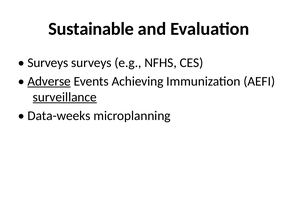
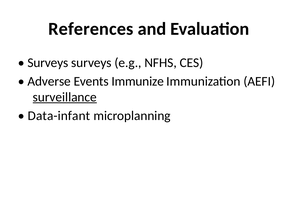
Sustainable: Sustainable -> References
Adverse underline: present -> none
Achieving: Achieving -> Immunize
Data-weeks: Data-weeks -> Data-infant
